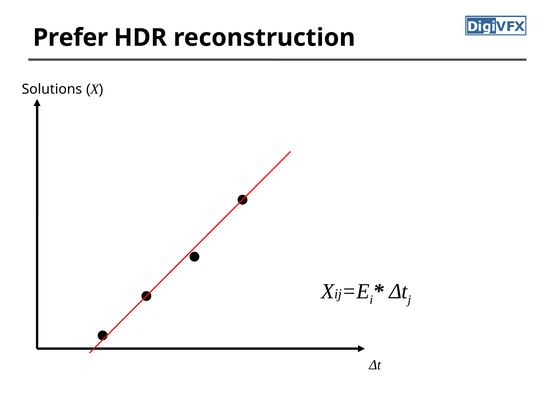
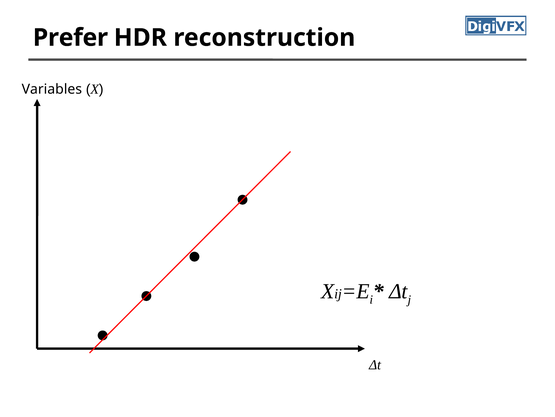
Solutions: Solutions -> Variables
